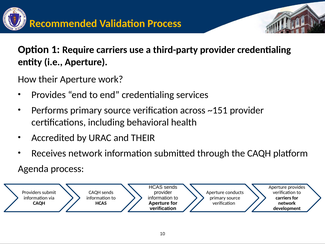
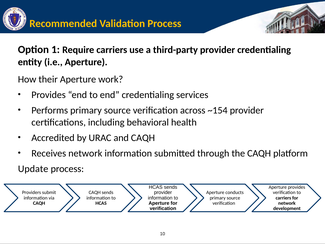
~151: ~151 -> ~154
and THEIR: THEIR -> CAQH
Agenda: Agenda -> Update
